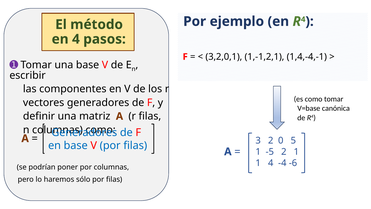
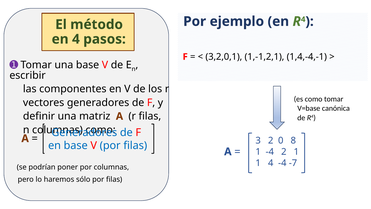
5: 5 -> 8
1 -5: -5 -> -4
-6: -6 -> -7
